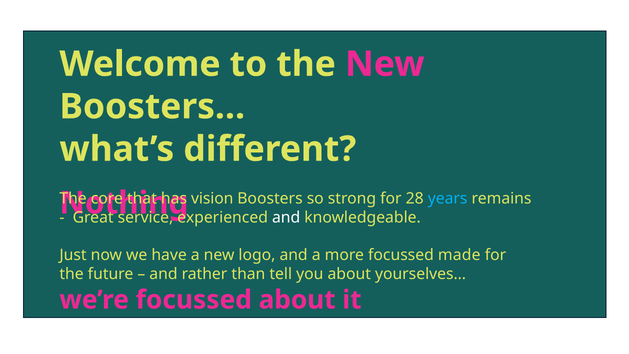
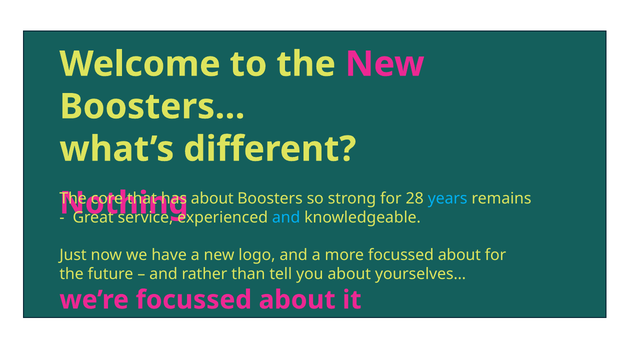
vision at (212, 198): vision -> about
and at (286, 217) colour: white -> light blue
more focussed made: made -> about
